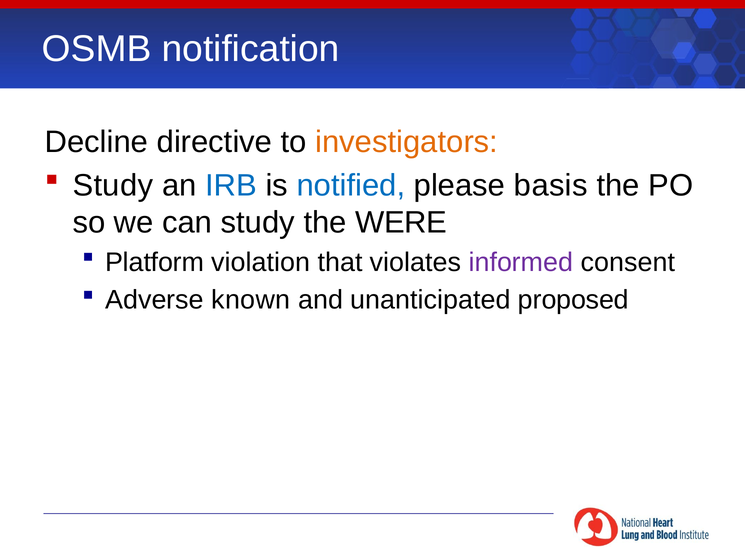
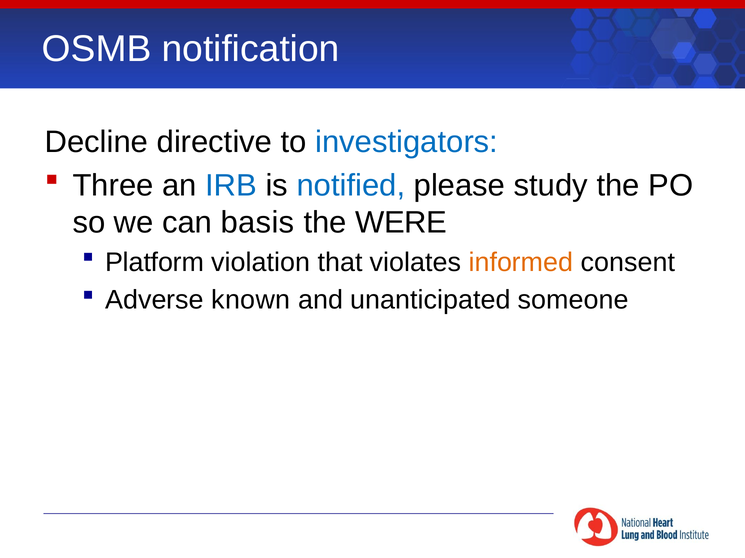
investigators colour: orange -> blue
Study at (113, 186): Study -> Three
basis: basis -> study
can study: study -> basis
informed colour: purple -> orange
proposed: proposed -> someone
